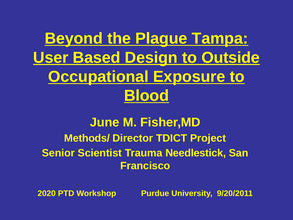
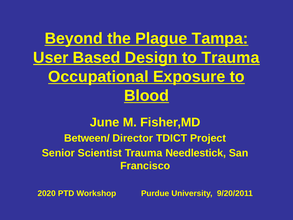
to Outside: Outside -> Trauma
Methods/: Methods/ -> Between/
